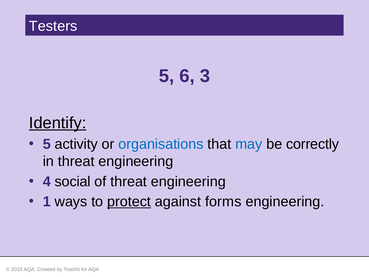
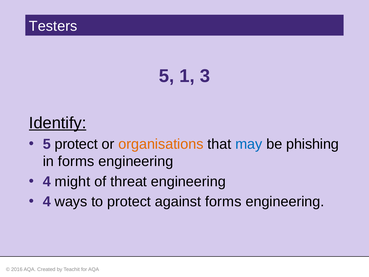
6: 6 -> 1
5 activity: activity -> protect
organisations colour: blue -> orange
correctly: correctly -> phishing
in threat: threat -> forms
social: social -> might
1 at (47, 201): 1 -> 4
protect at (129, 201) underline: present -> none
